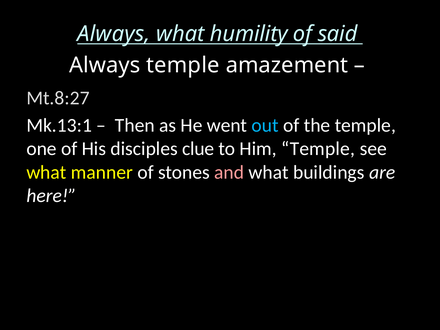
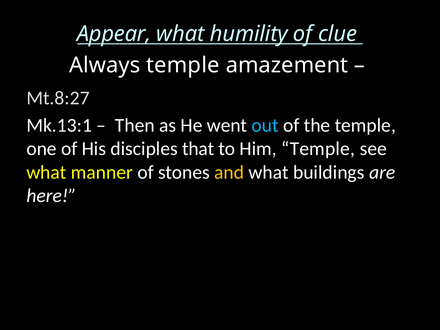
Always at (114, 34): Always -> Appear
said: said -> clue
clue: clue -> that
and colour: pink -> yellow
